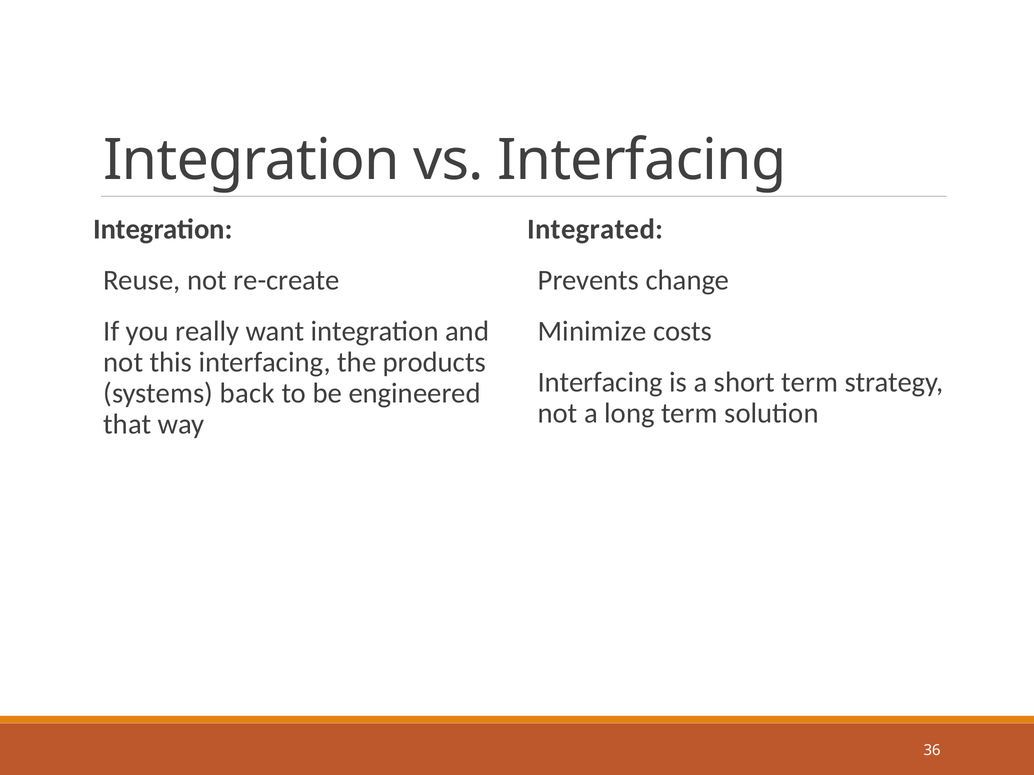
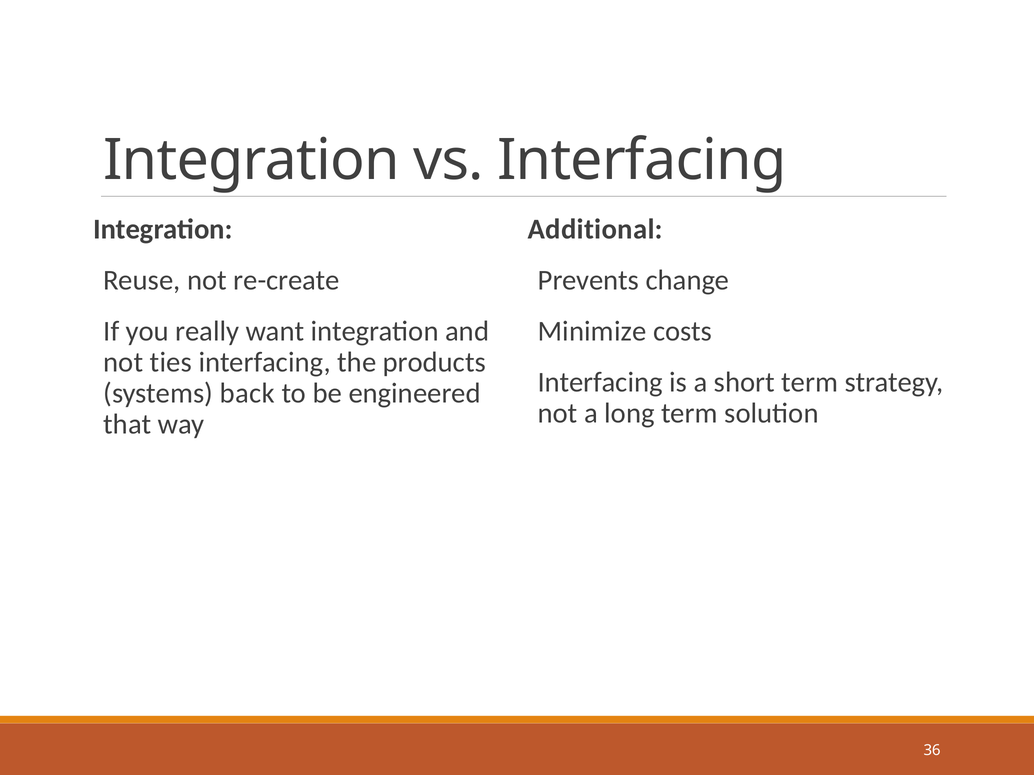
Integrated: Integrated -> Additional
this: this -> ties
